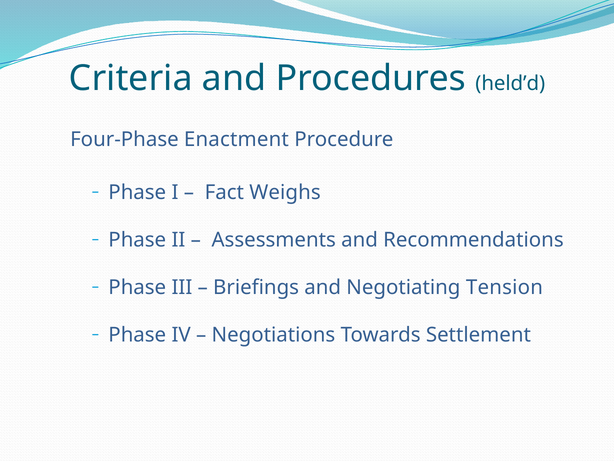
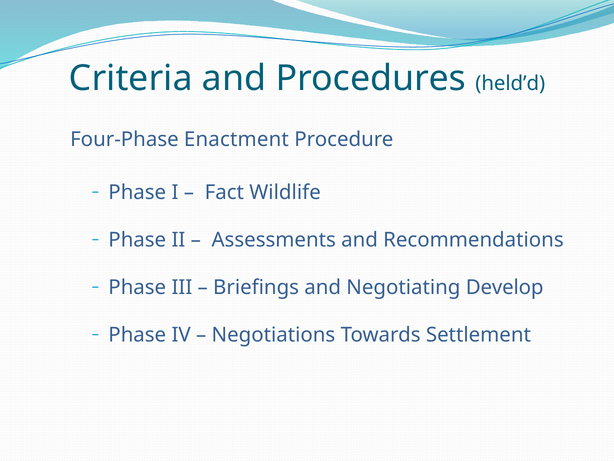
Weighs: Weighs -> Wildlife
Tension: Tension -> Develop
